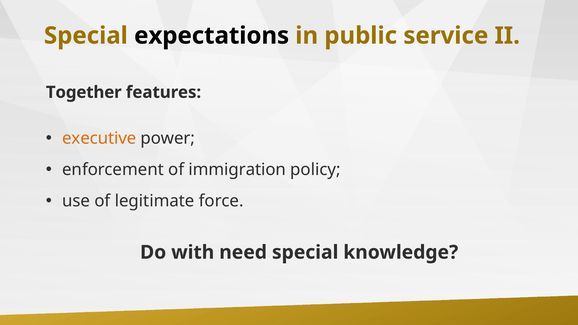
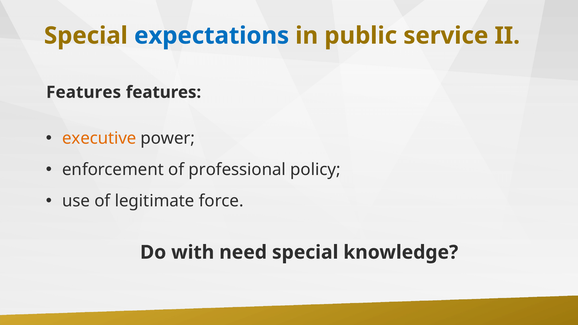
expectations colour: black -> blue
Together at (84, 92): Together -> Features
immigration: immigration -> professional
